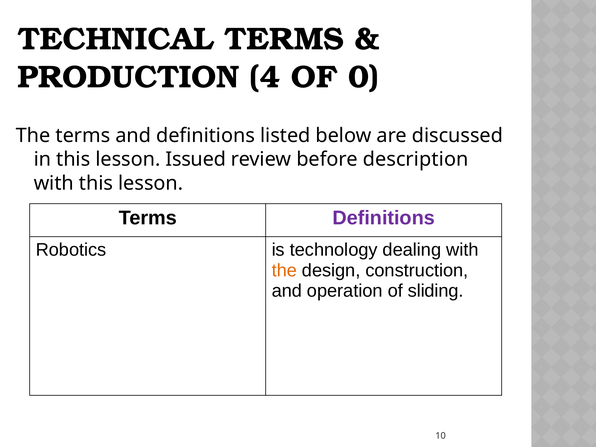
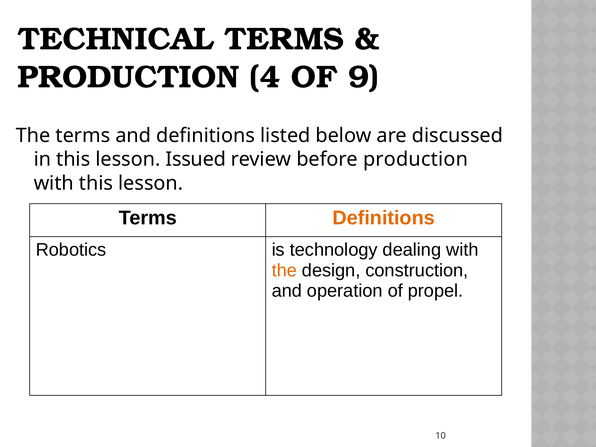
0: 0 -> 9
before description: description -> production
Definitions at (384, 218) colour: purple -> orange
sliding: sliding -> propel
